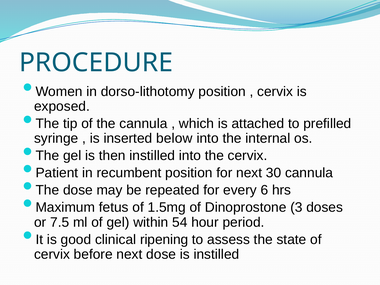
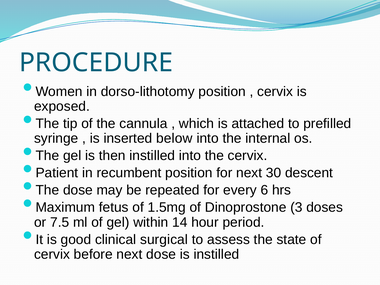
30 cannula: cannula -> descent
54: 54 -> 14
ripening: ripening -> surgical
